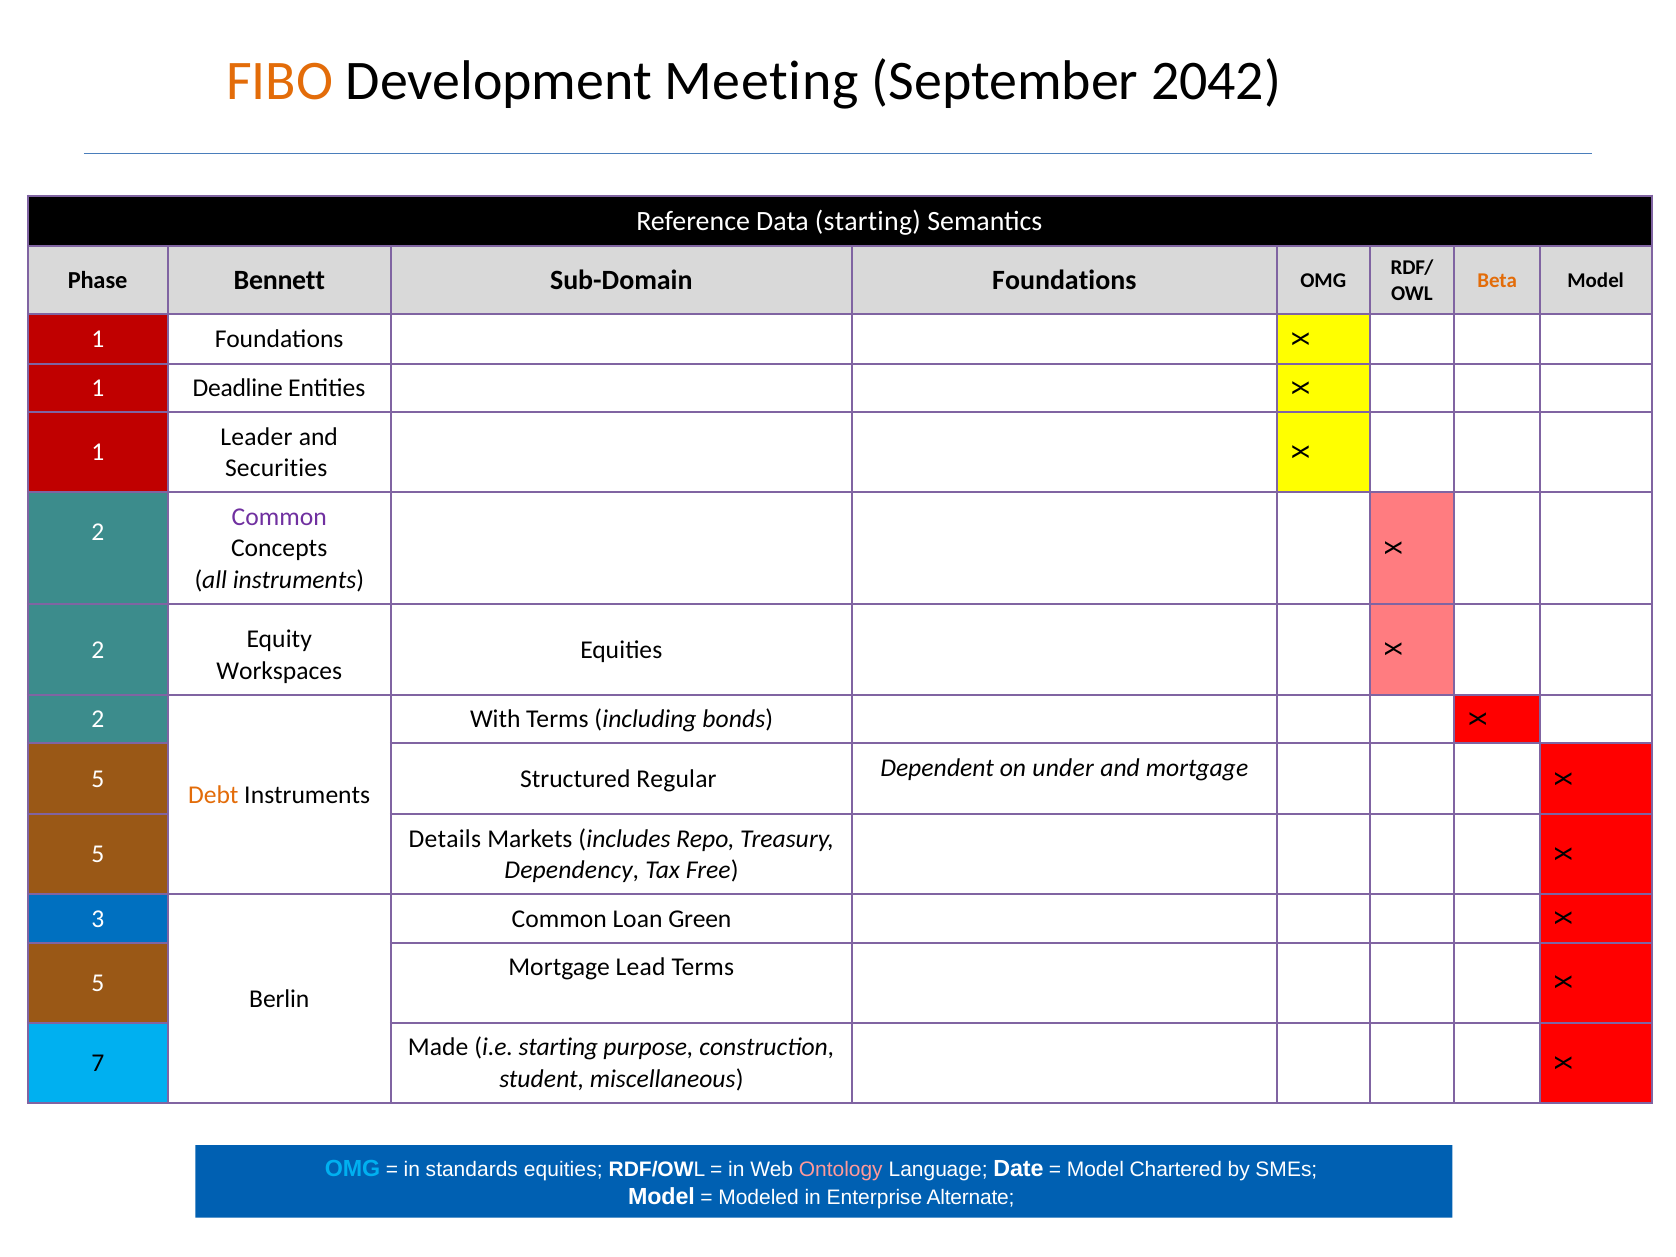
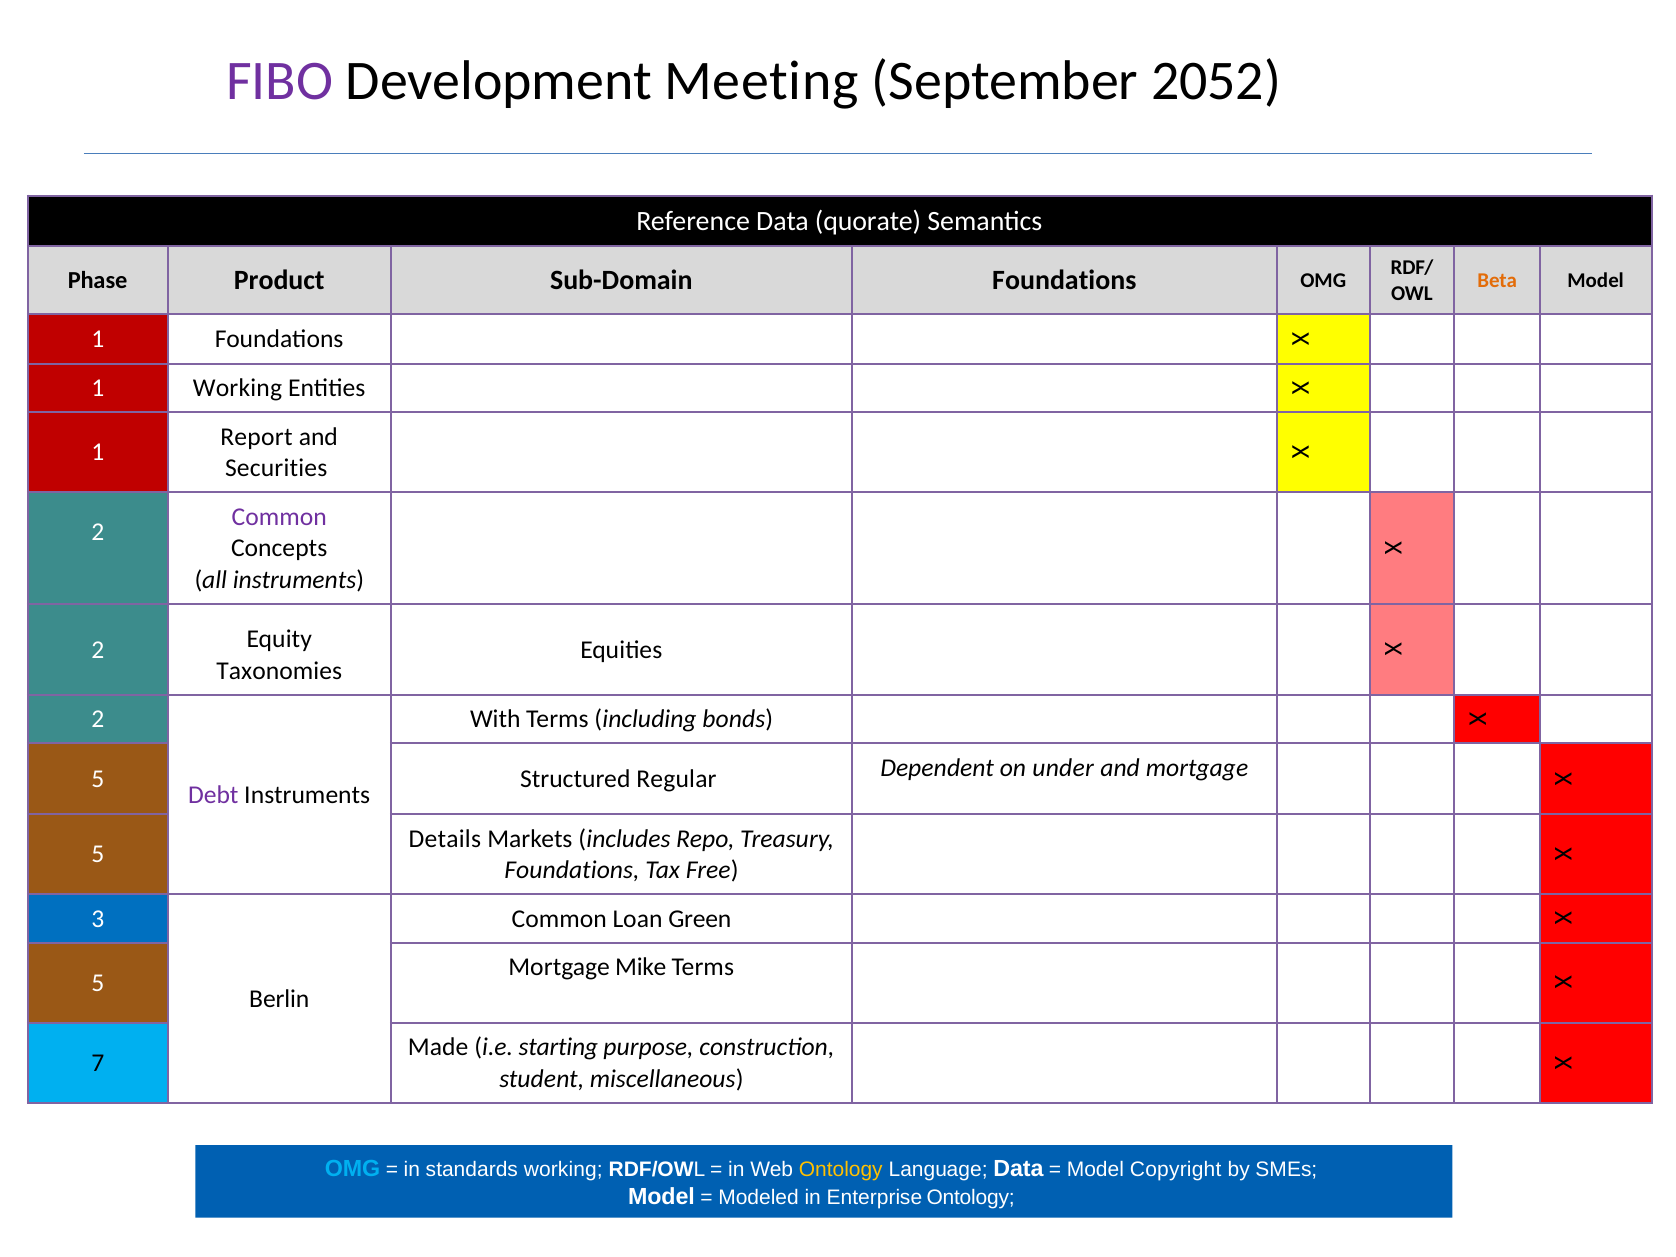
FIBO colour: orange -> purple
2042: 2042 -> 2052
Data starting: starting -> quorate
Bennett: Bennett -> Product
1 Deadline: Deadline -> Working
Leader: Leader -> Report
Workspaces: Workspaces -> Taxonomies
Debt colour: orange -> purple
Dependency at (572, 870): Dependency -> Foundations
Lead: Lead -> Mike
standards equities: equities -> working
Ontology at (841, 1170) colour: pink -> yellow
Language Date: Date -> Data
Chartered: Chartered -> Copyright
Enterprise Alternate: Alternate -> Ontology
